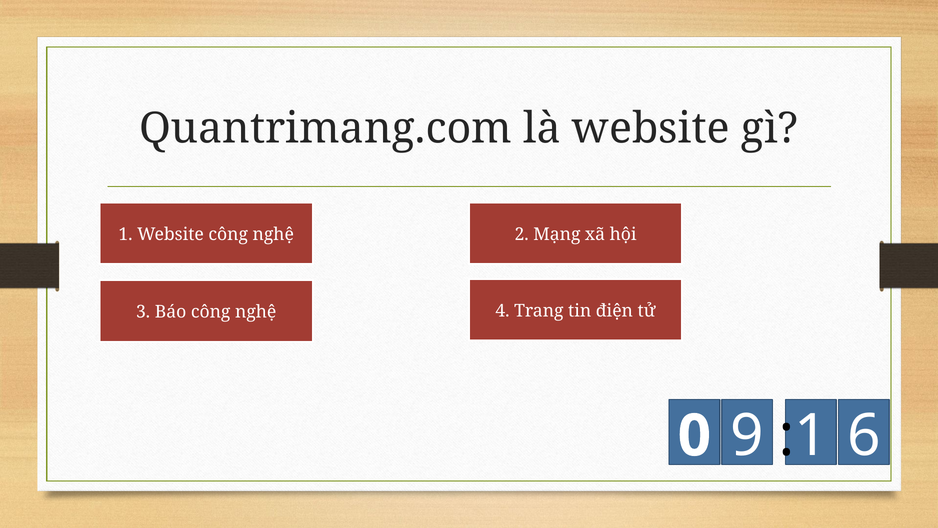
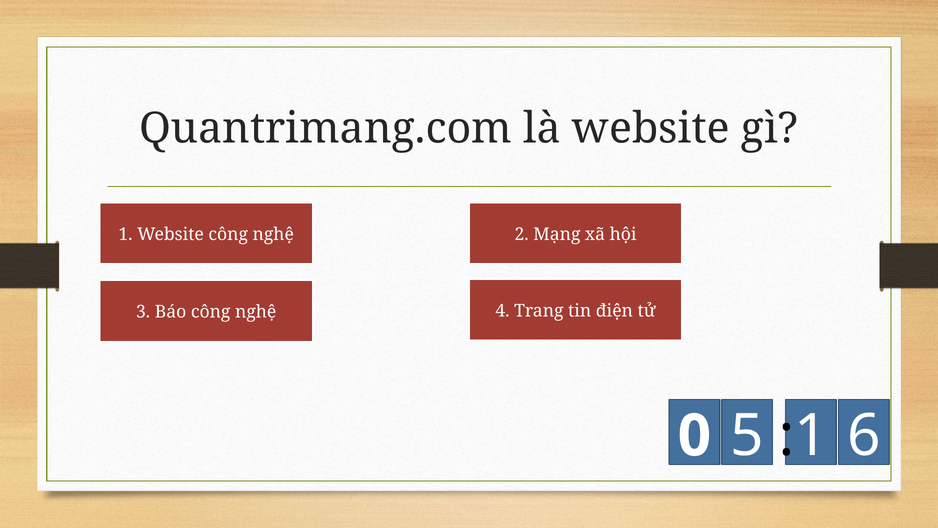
9: 9 -> 5
